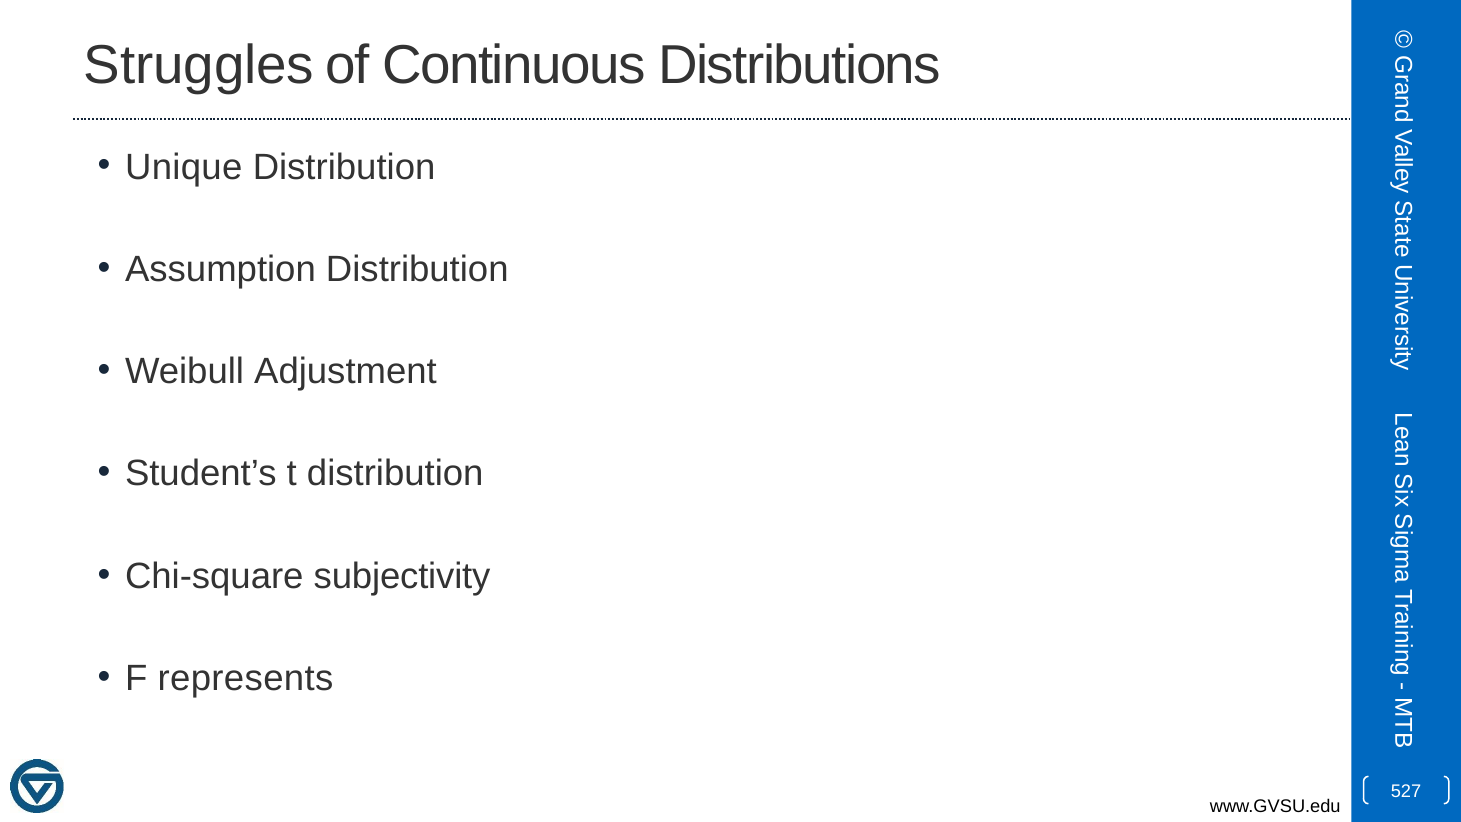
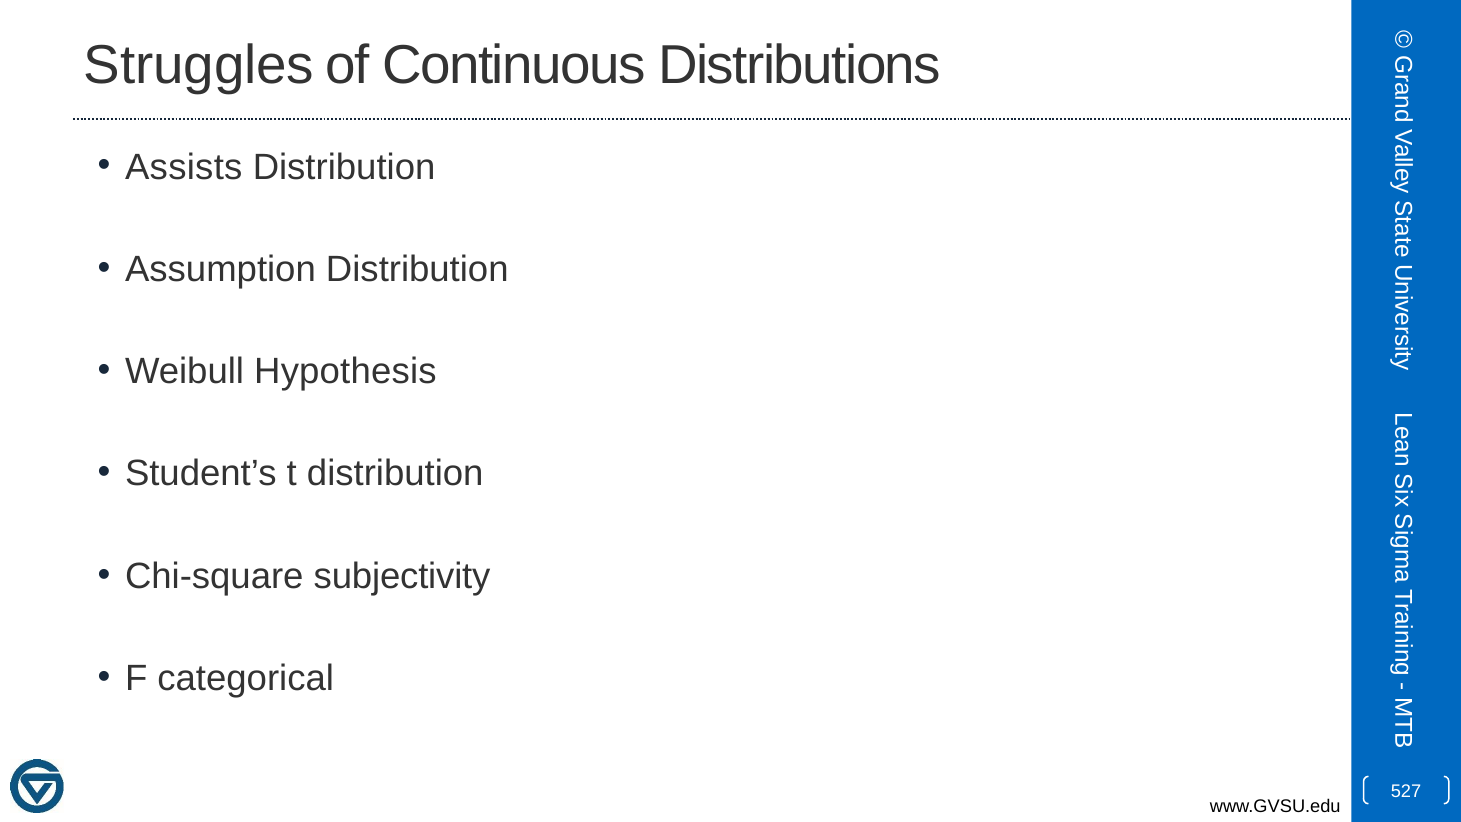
Unique: Unique -> Assists
Adjustment: Adjustment -> Hypothesis
represents: represents -> categorical
